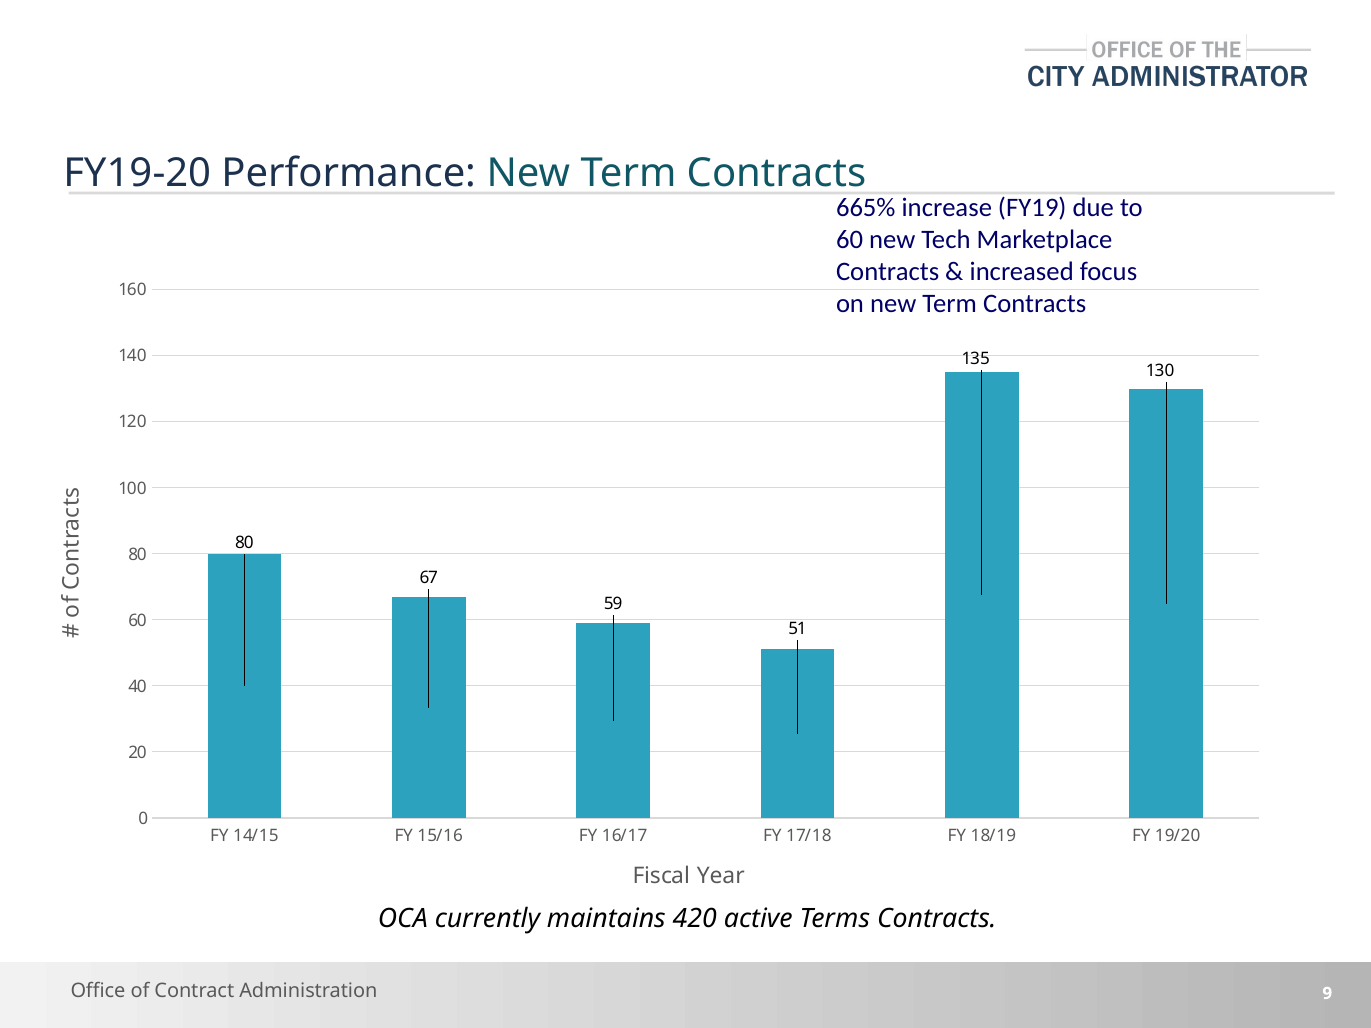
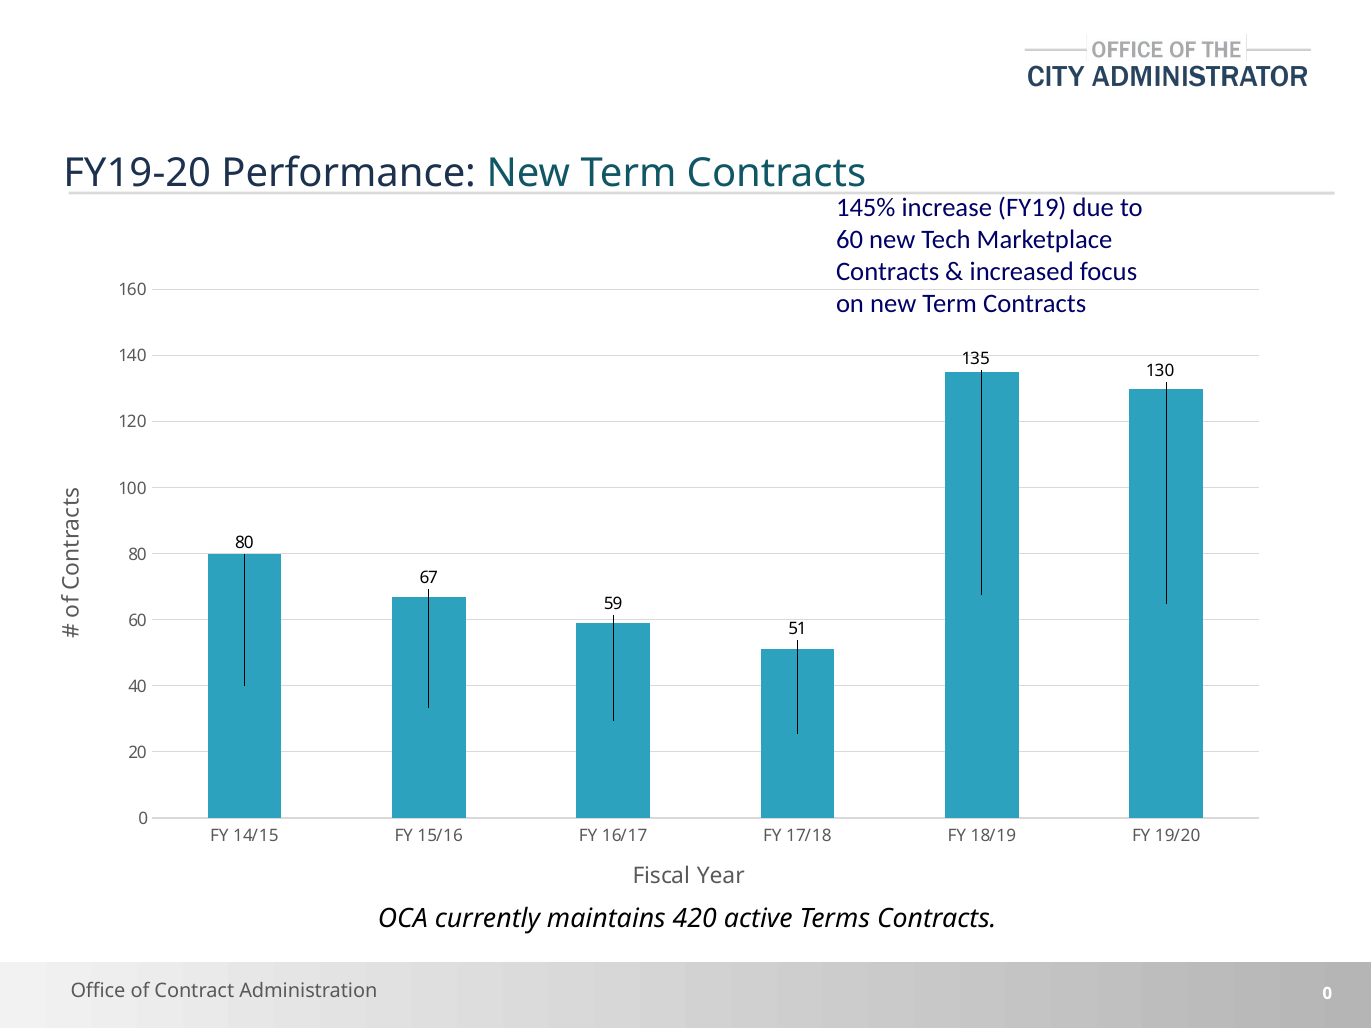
665%: 665% -> 145%
9 at (1327, 994): 9 -> 0
